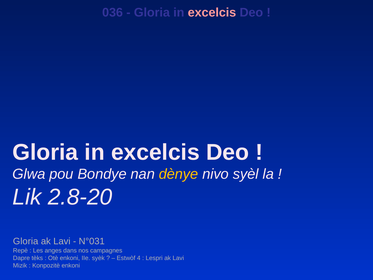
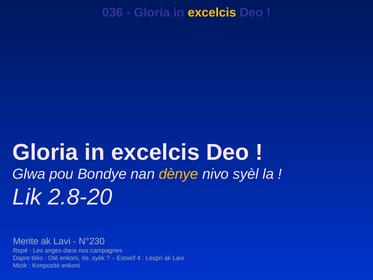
excelcis at (212, 13) colour: pink -> yellow
Gloria at (26, 241): Gloria -> Merite
N°031: N°031 -> N°230
